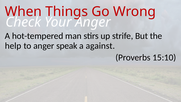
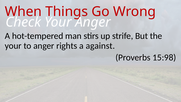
help at (13, 46): help -> your
speak: speak -> rights
15:10: 15:10 -> 15:98
